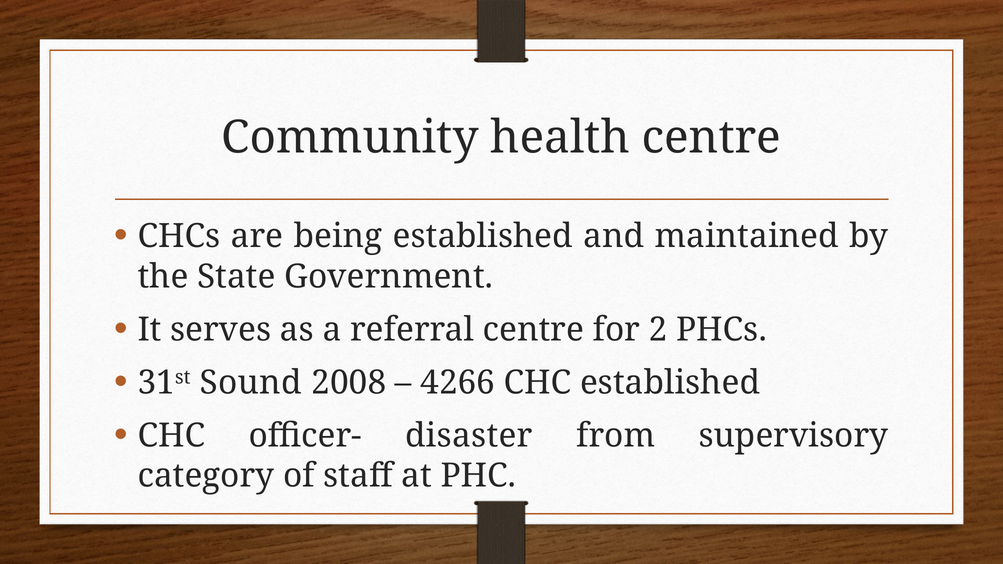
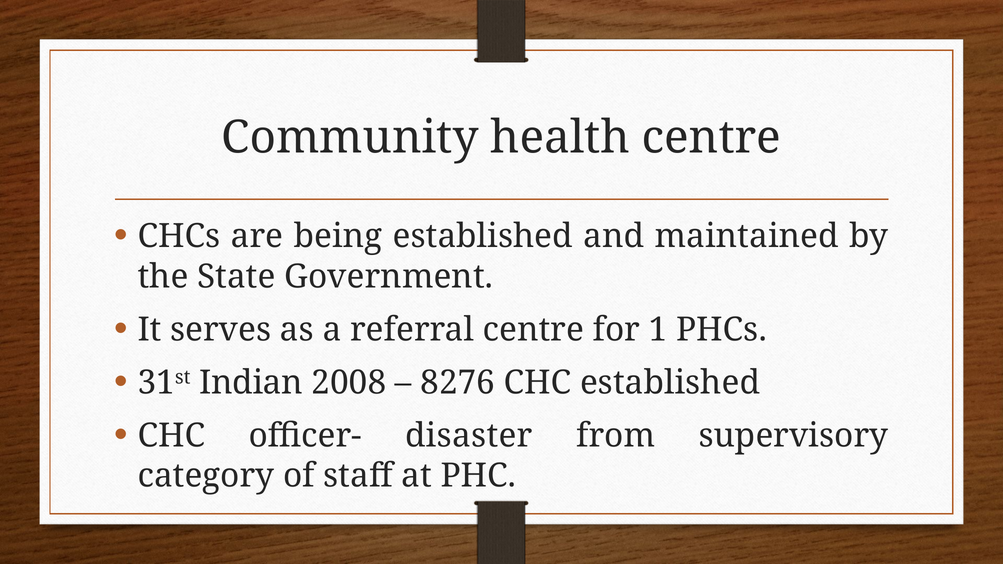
2: 2 -> 1
Sound: Sound -> Indian
4266: 4266 -> 8276
